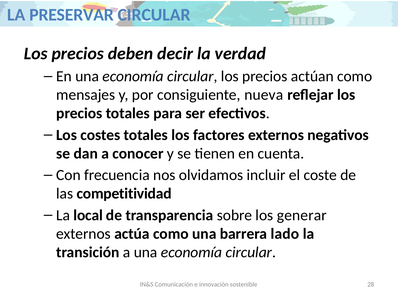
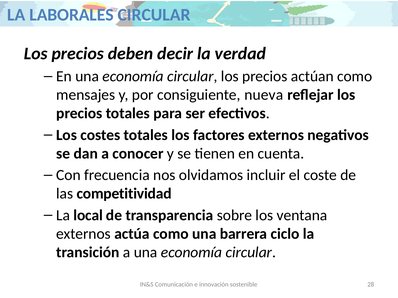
PRESERVAR: PRESERVAR -> LABORALES
generar: generar -> ventana
lado: lado -> ciclo
